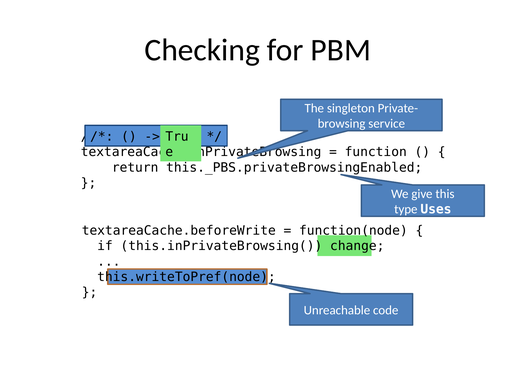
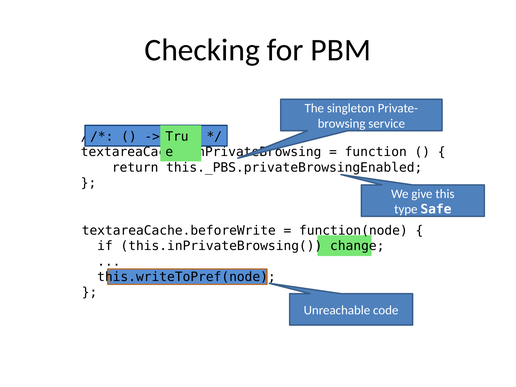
Uses: Uses -> Safe
